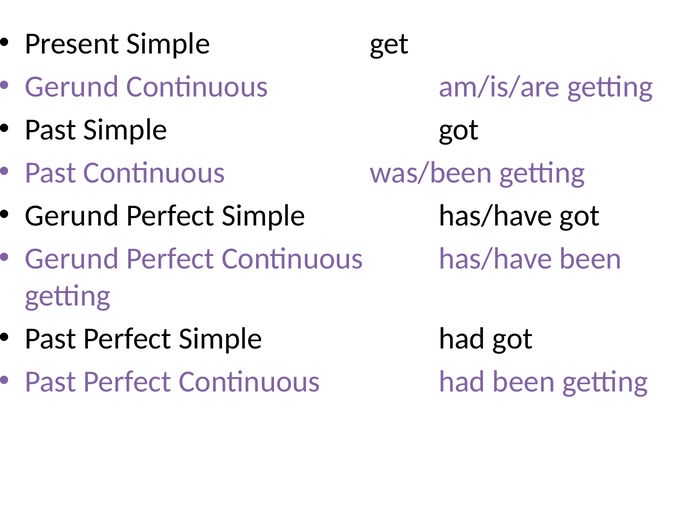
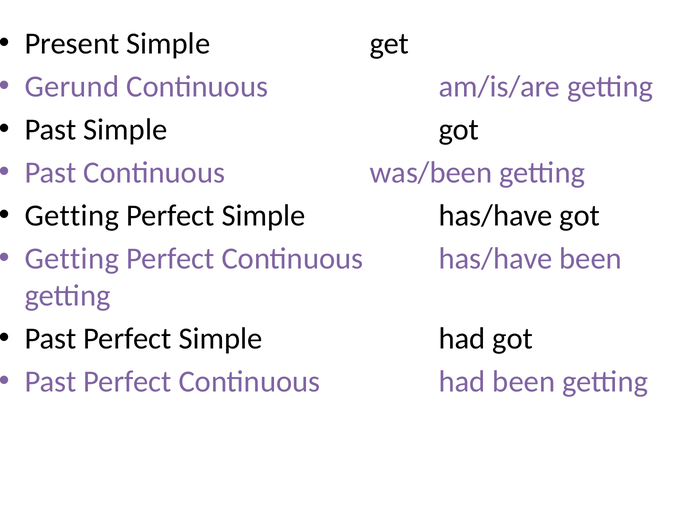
Gerund at (72, 215): Gerund -> Getting
Gerund at (72, 258): Gerund -> Getting
